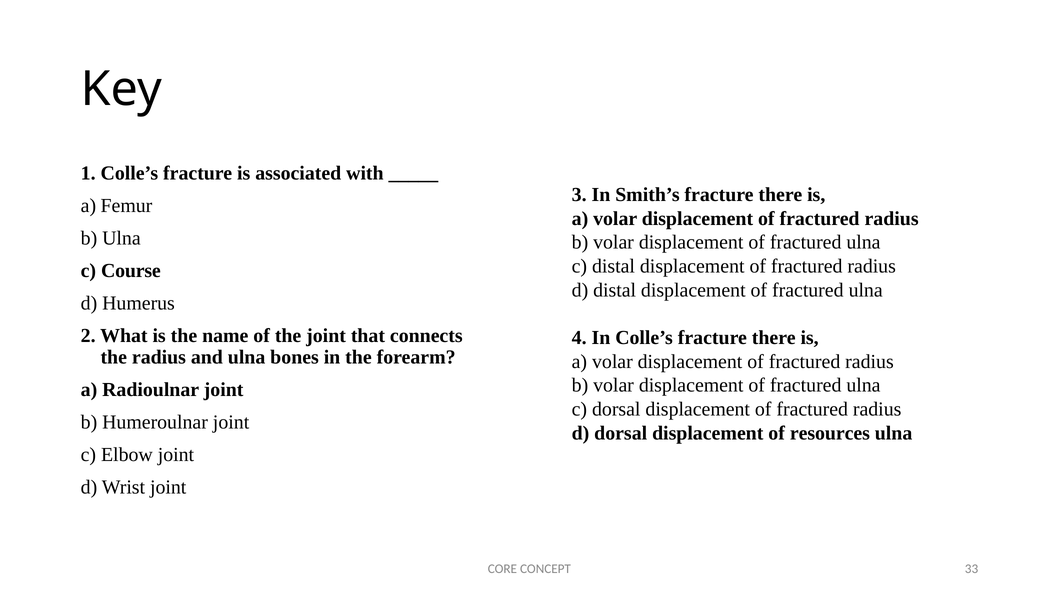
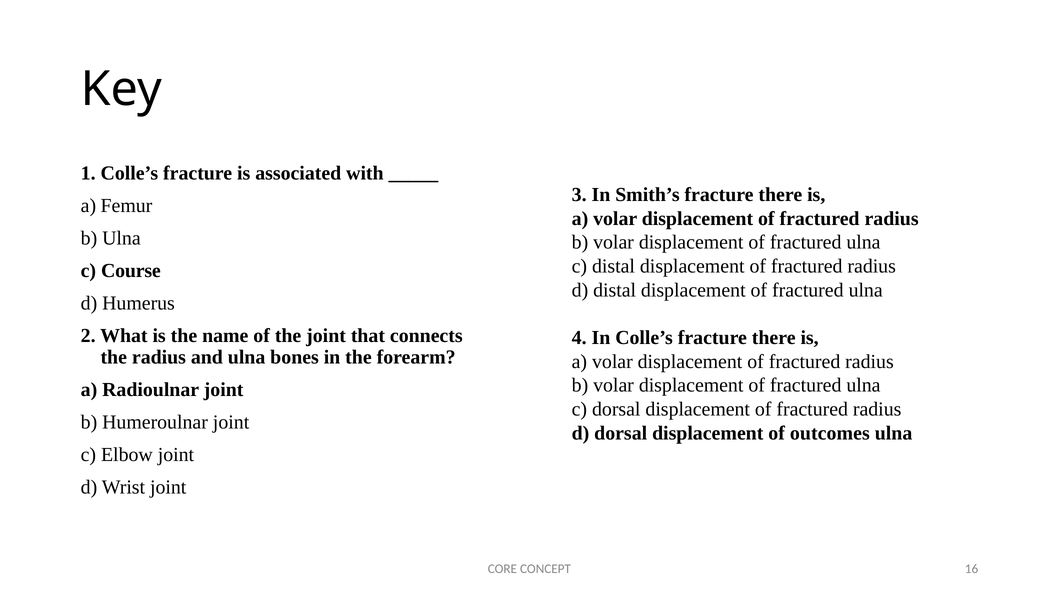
resources: resources -> outcomes
33: 33 -> 16
